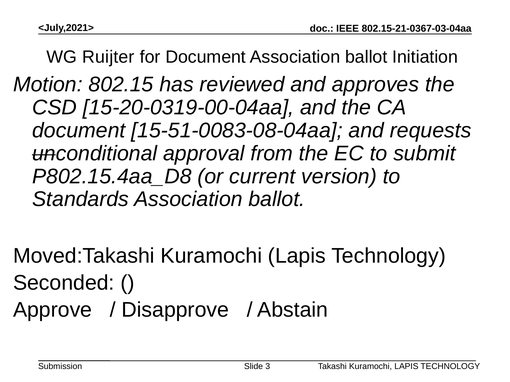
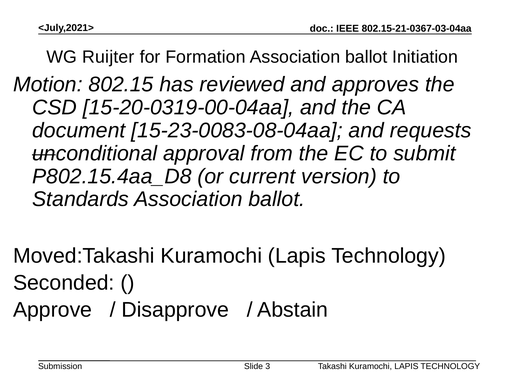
for Document: Document -> Formation
15-51-0083-08-04aa: 15-51-0083-08-04aa -> 15-23-0083-08-04aa
